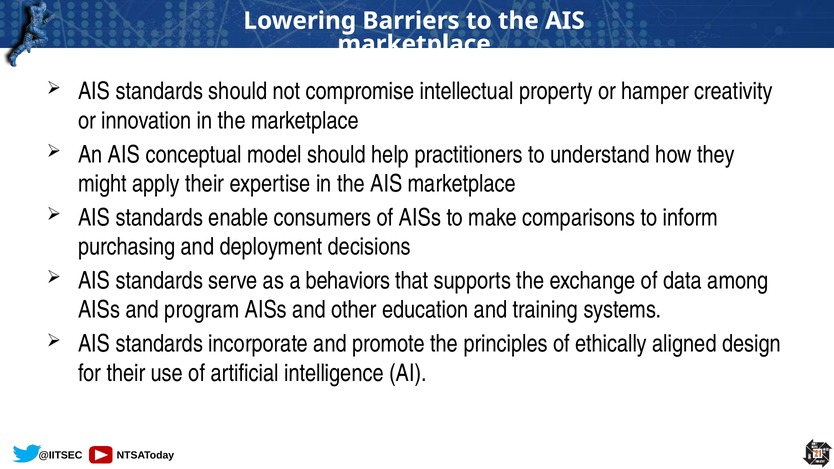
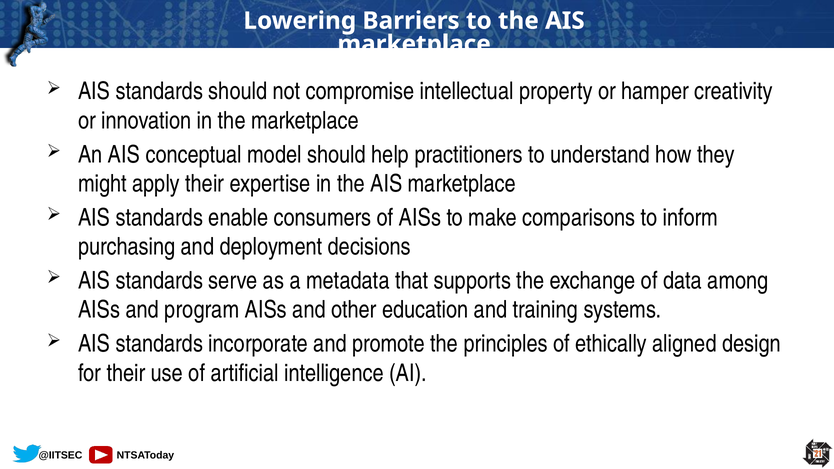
behaviors: behaviors -> metadata
